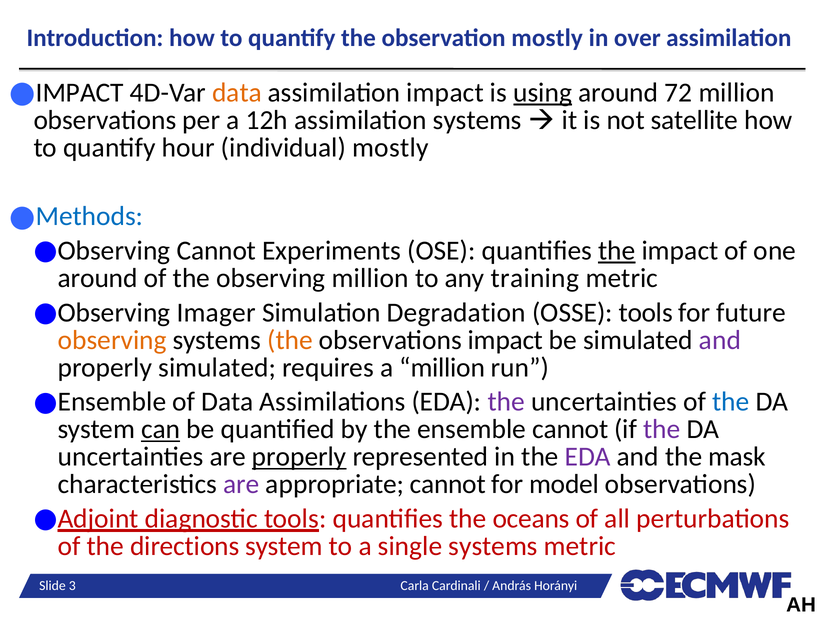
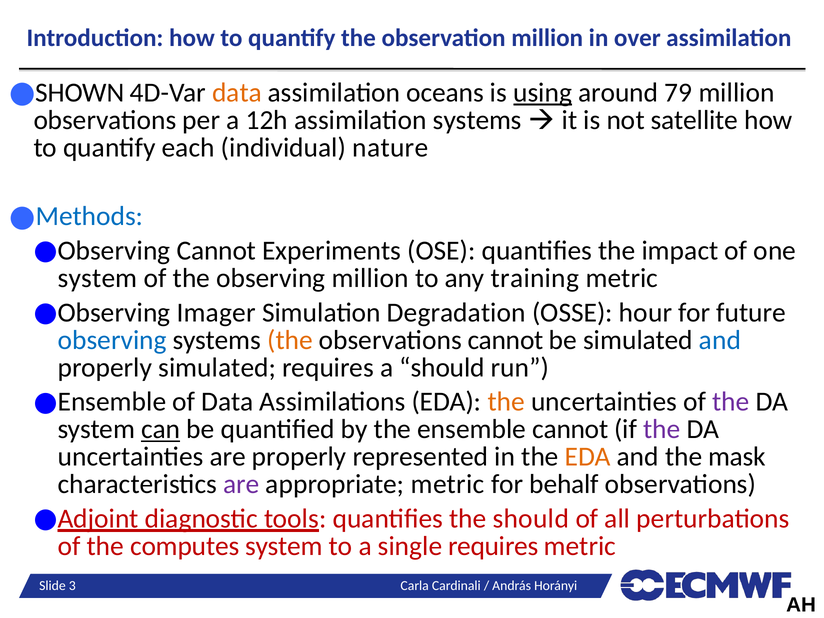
observation mostly: mostly -> million
IMPACT at (80, 93): IMPACT -> SHOWN
assimilation impact: impact -> oceans
72: 72 -> 79
hour: hour -> each
individual mostly: mostly -> nature
the at (617, 251) underline: present -> none
around at (98, 278): around -> system
OSSE tools: tools -> hour
observing at (112, 340) colour: orange -> blue
observations impact: impact -> cannot
and at (720, 340) colour: purple -> blue
a million: million -> should
the at (506, 402) colour: purple -> orange
the at (731, 402) colour: blue -> purple
properly at (299, 457) underline: present -> none
EDA at (588, 457) colour: purple -> orange
appropriate cannot: cannot -> metric
model: model -> behalf
the oceans: oceans -> should
directions: directions -> computes
single systems: systems -> requires
